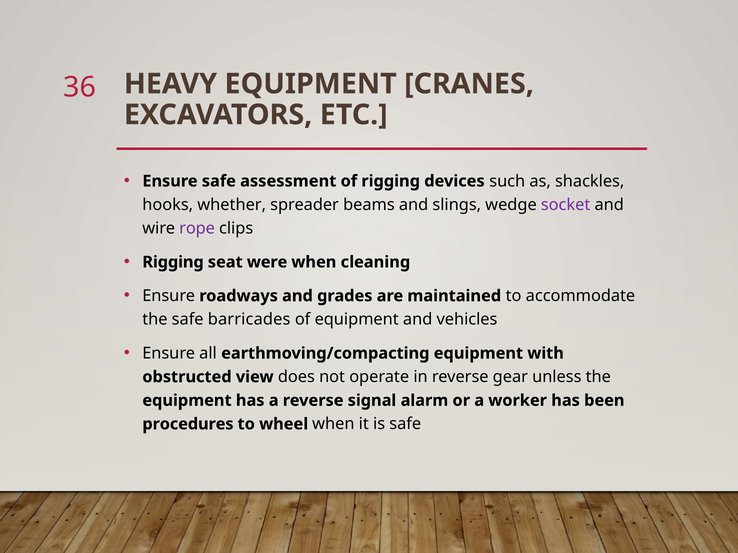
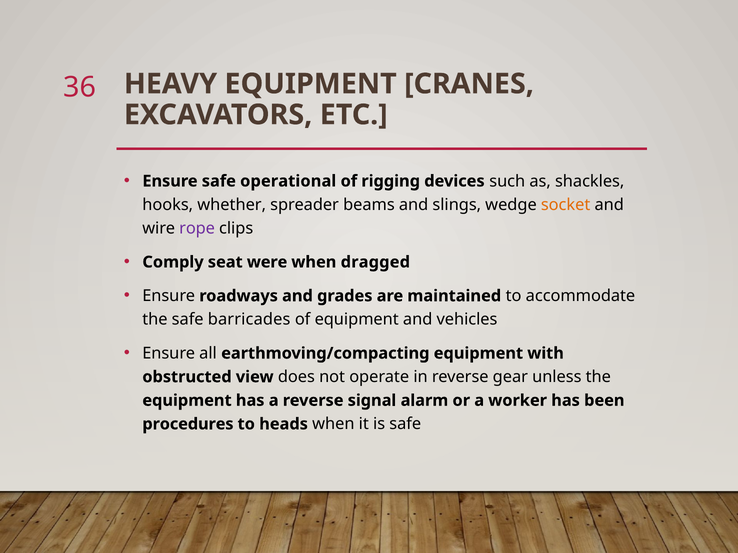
assessment: assessment -> operational
socket colour: purple -> orange
Rigging at (173, 262): Rigging -> Comply
cleaning: cleaning -> dragged
wheel: wheel -> heads
